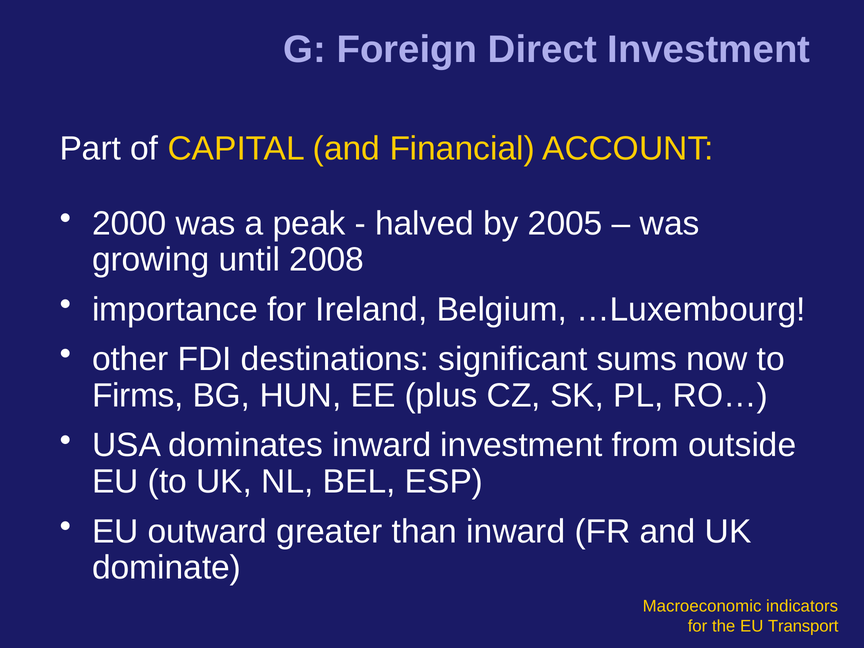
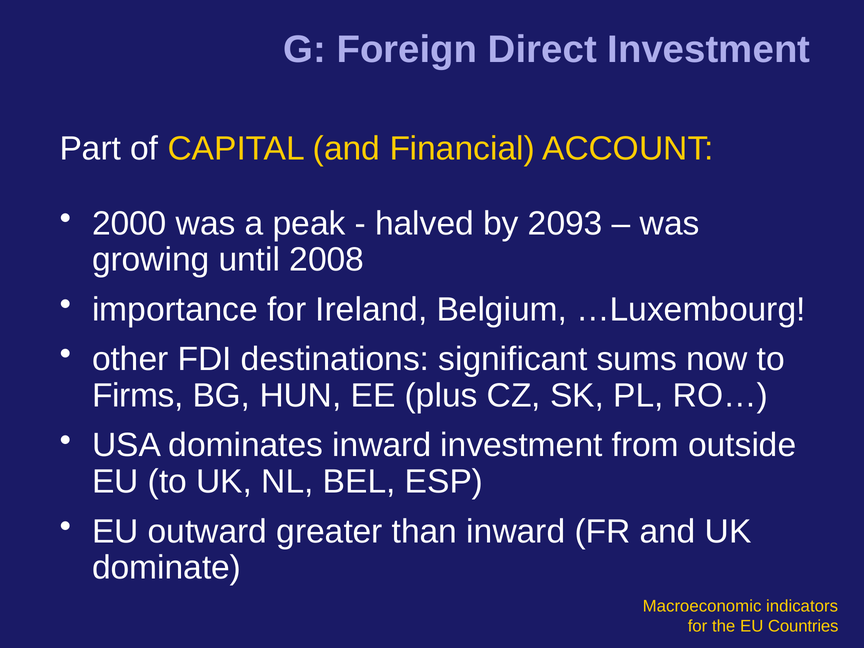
2005: 2005 -> 2093
Transport: Transport -> Countries
